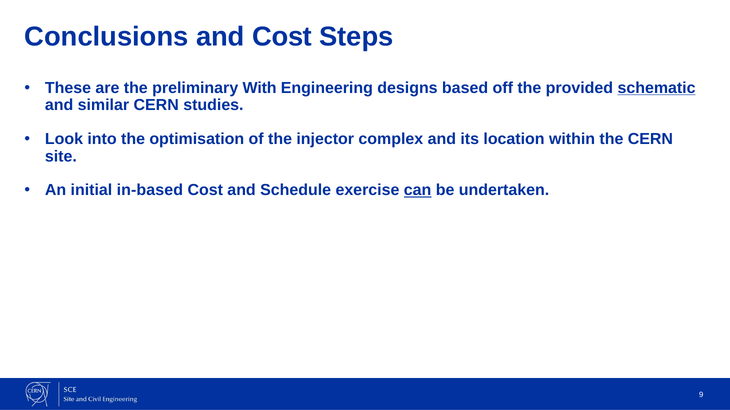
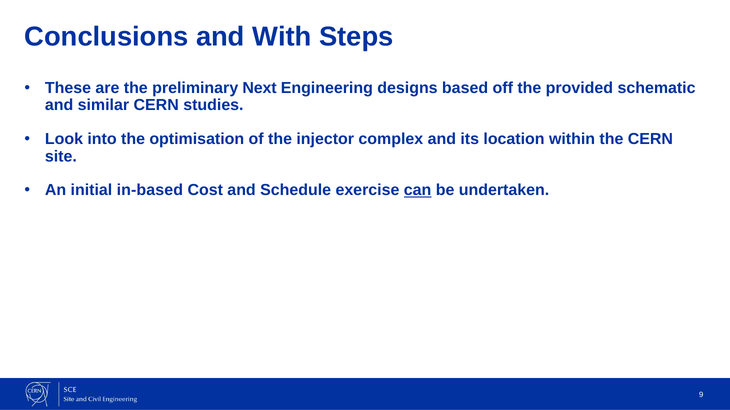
and Cost: Cost -> With
With: With -> Next
schematic underline: present -> none
